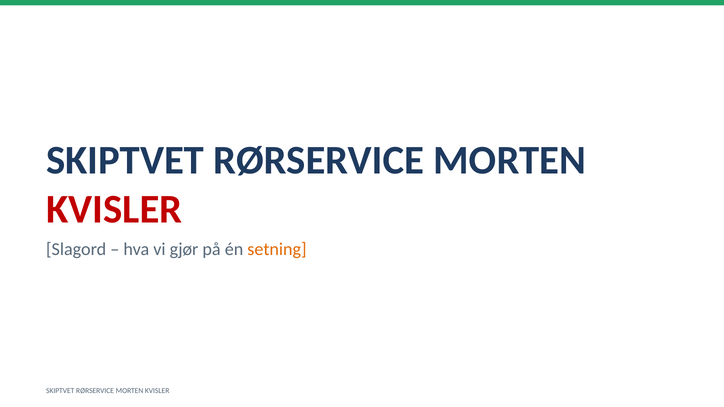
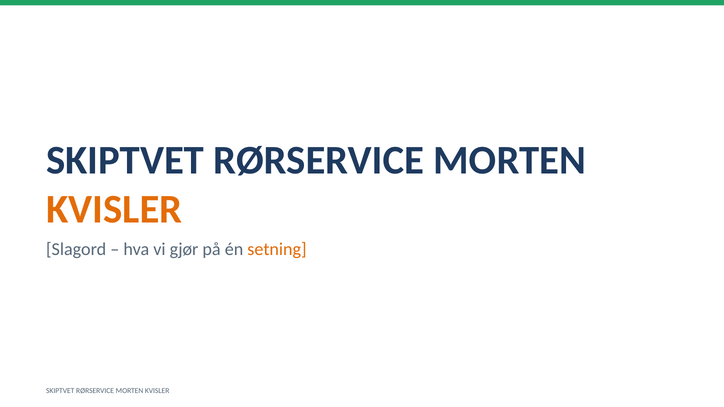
KVISLER at (114, 209) colour: red -> orange
